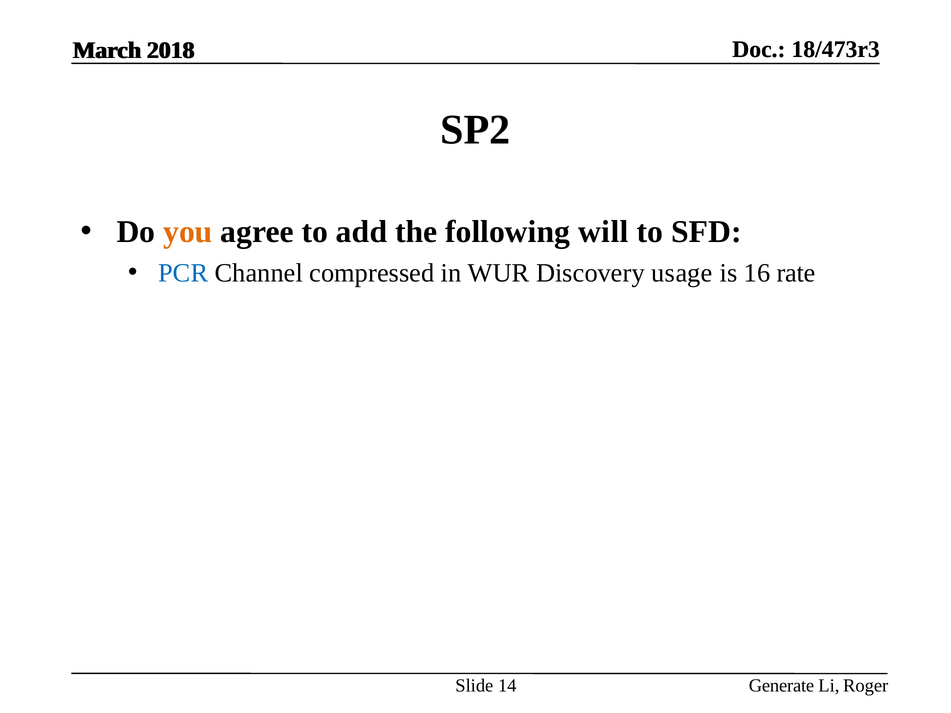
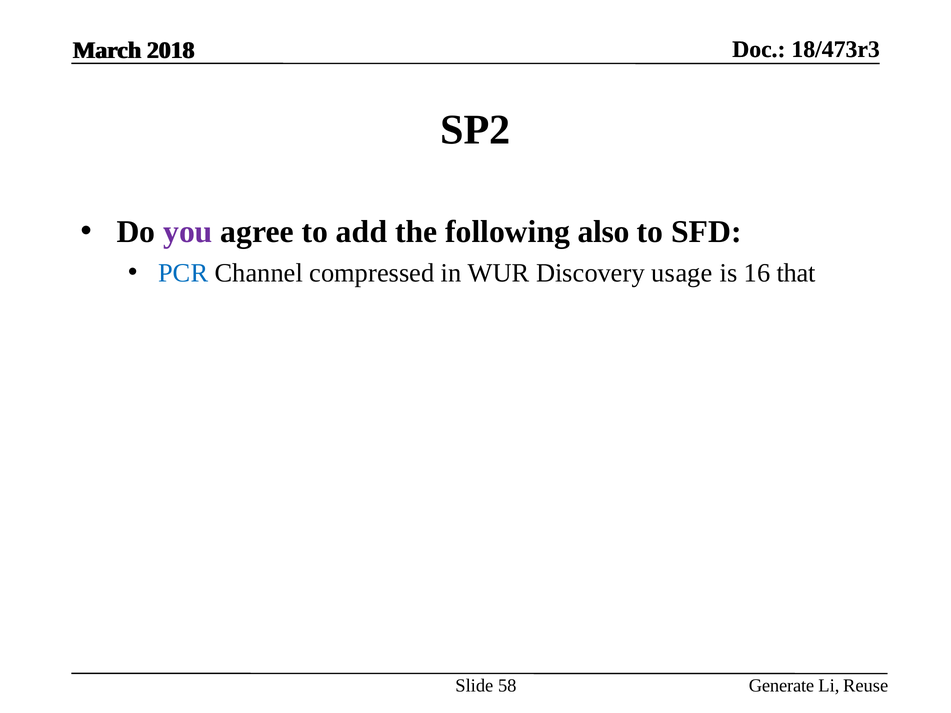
you colour: orange -> purple
will: will -> also
rate: rate -> that
14: 14 -> 58
Roger: Roger -> Reuse
